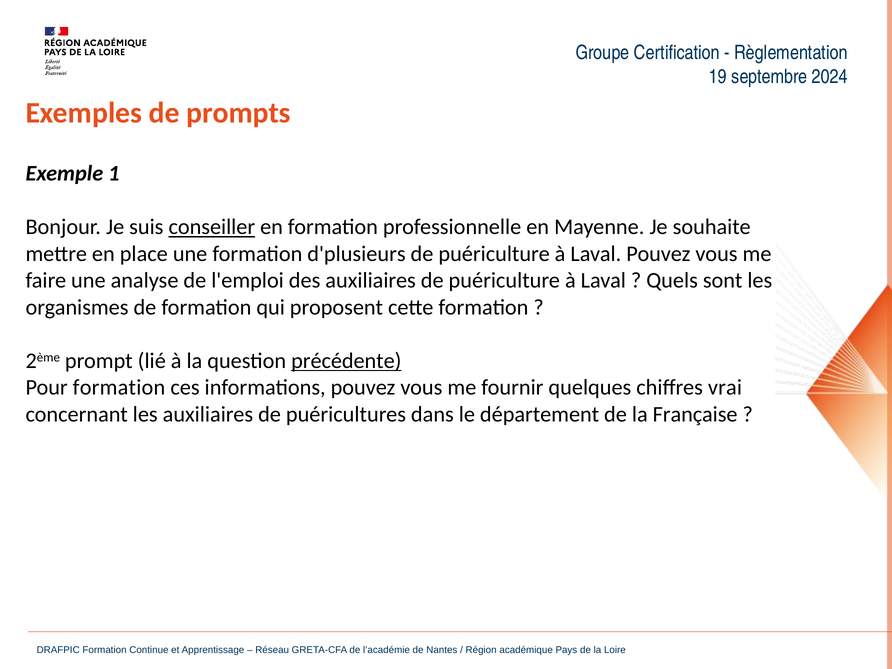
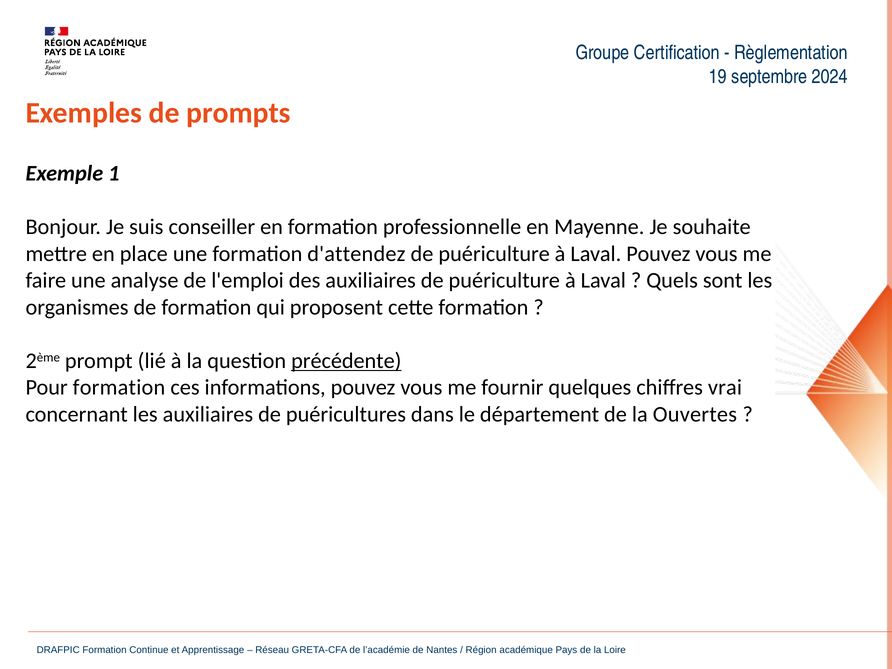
conseiller underline: present -> none
d'plusieurs: d'plusieurs -> d'attendez
Française: Française -> Ouvertes
